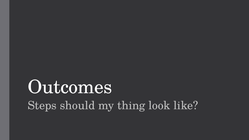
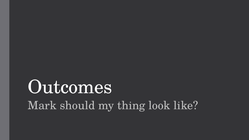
Steps: Steps -> Mark
